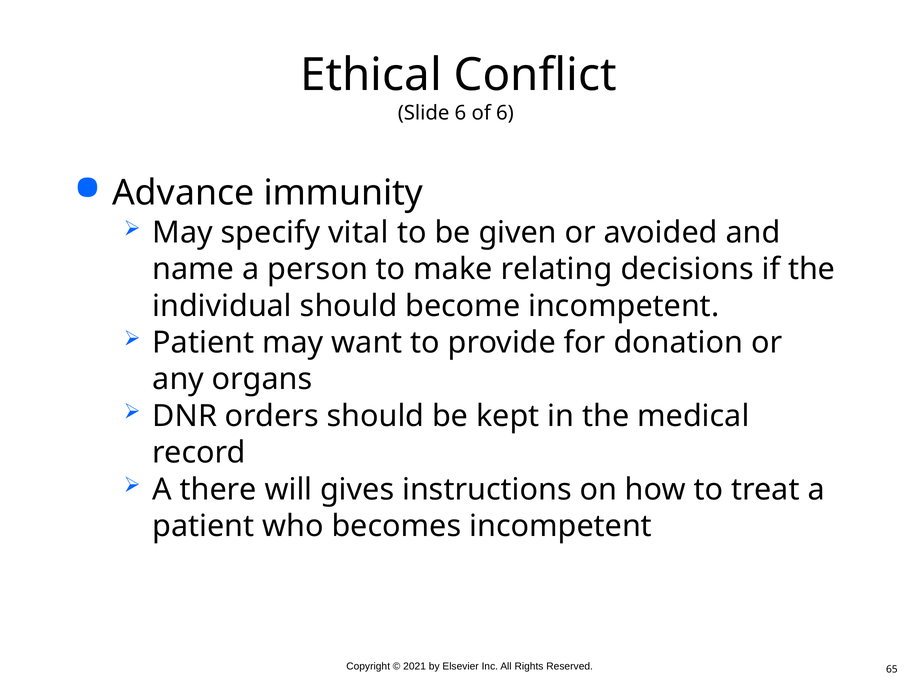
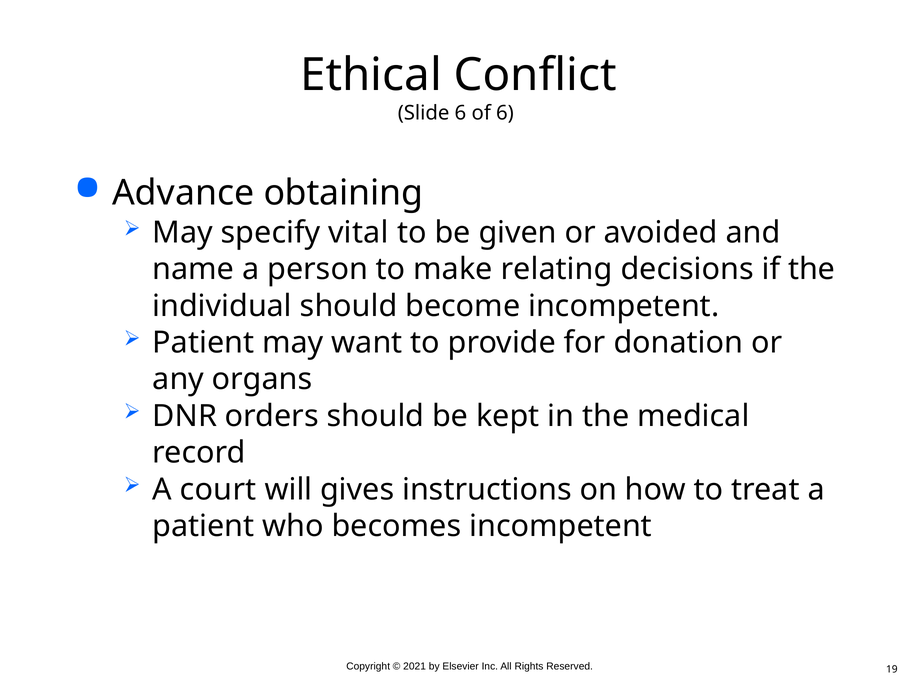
immunity: immunity -> obtaining
there: there -> court
65: 65 -> 19
